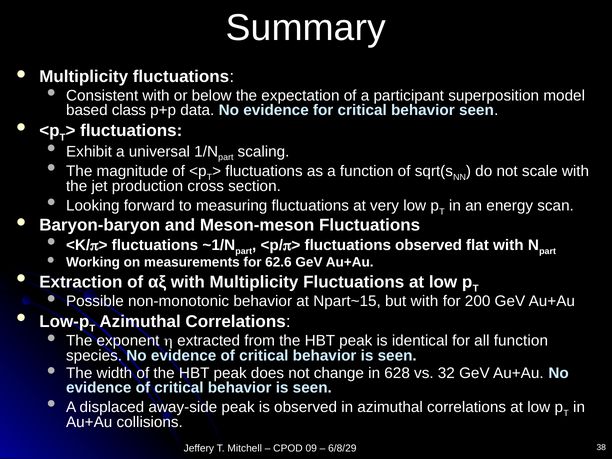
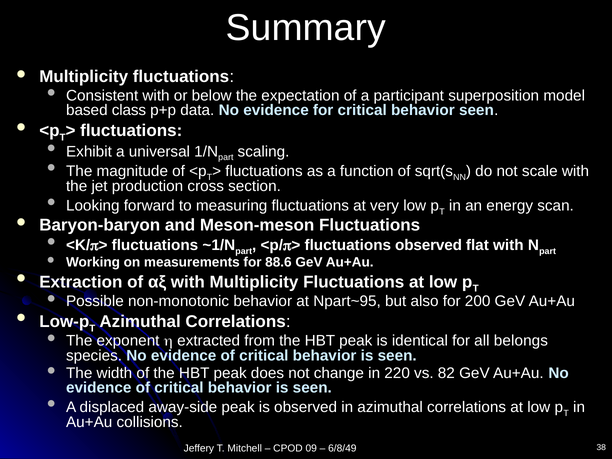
62.6: 62.6 -> 88.6
Npart~15: Npart~15 -> Npart~95
but with: with -> also
all function: function -> belongs
628: 628 -> 220
32: 32 -> 82
6/8/29: 6/8/29 -> 6/8/49
